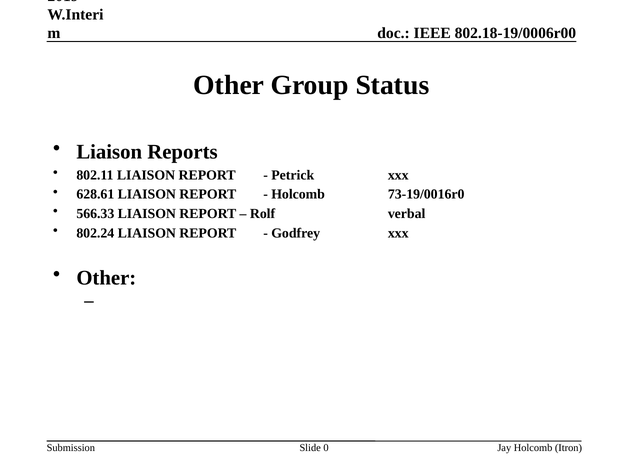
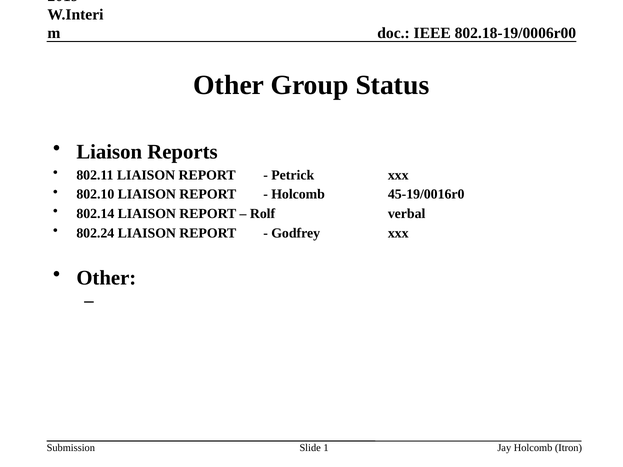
628.61: 628.61 -> 802.10
73-19/0016r0: 73-19/0016r0 -> 45-19/0016r0
566.33: 566.33 -> 802.14
0: 0 -> 1
